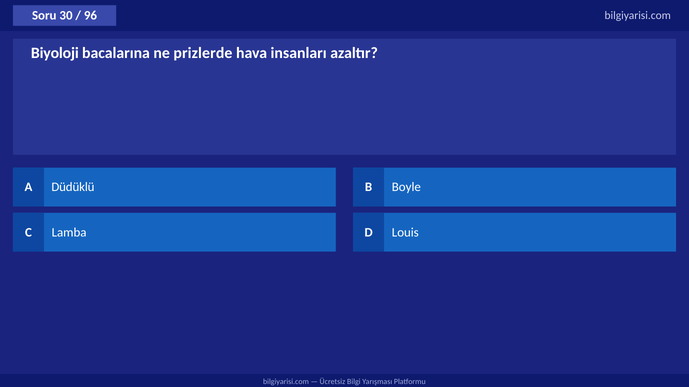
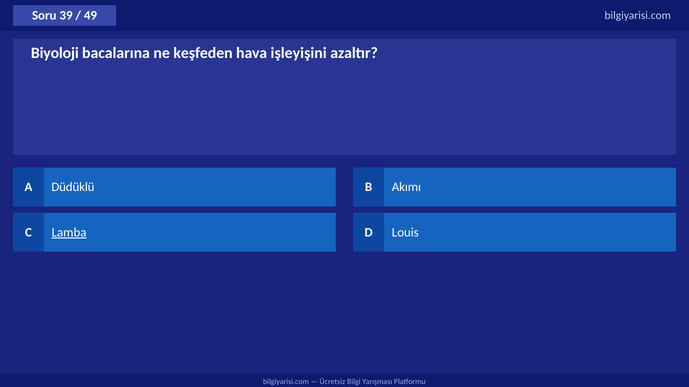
30: 30 -> 39
96: 96 -> 49
prizlerde: prizlerde -> keşfeden
insanları: insanları -> işleyişini
Boyle: Boyle -> Akımı
Lamba underline: none -> present
